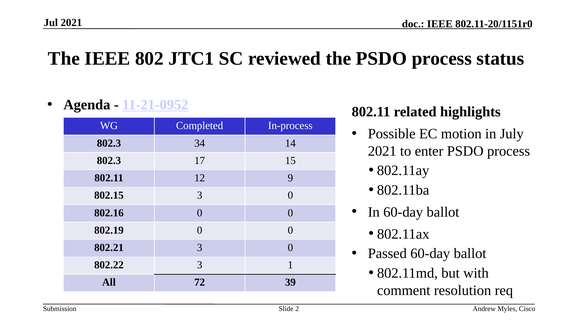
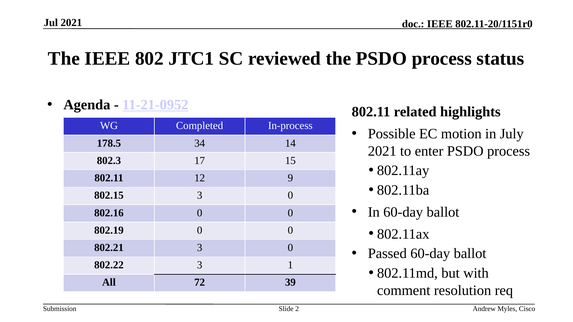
802.3 at (109, 143): 802.3 -> 178.5
